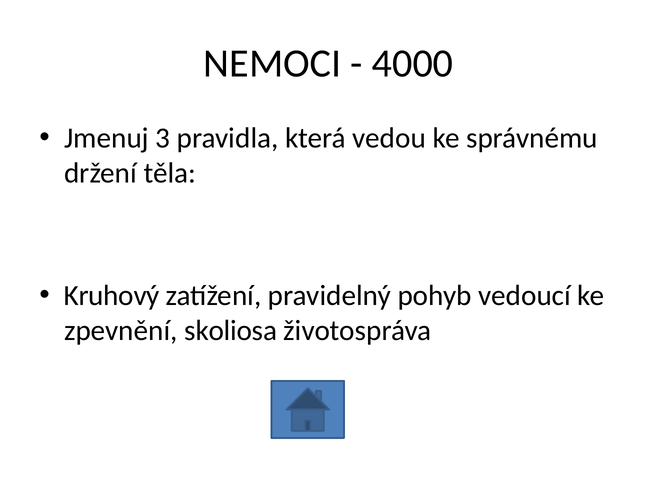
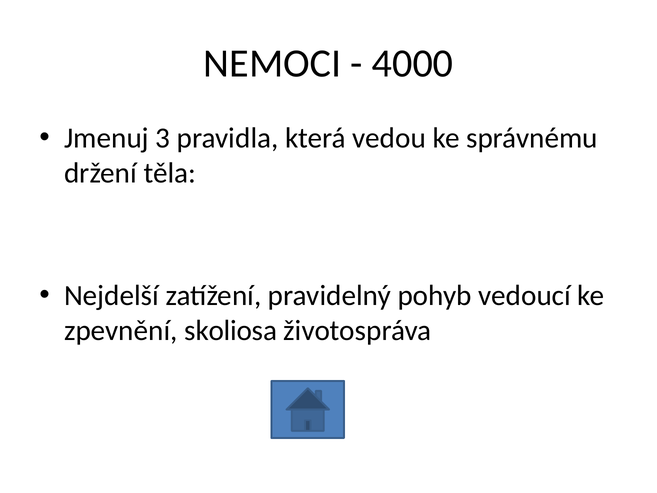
Kruhový: Kruhový -> Nejdelší
